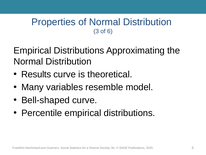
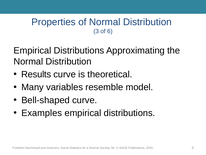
Percentile: Percentile -> Examples
